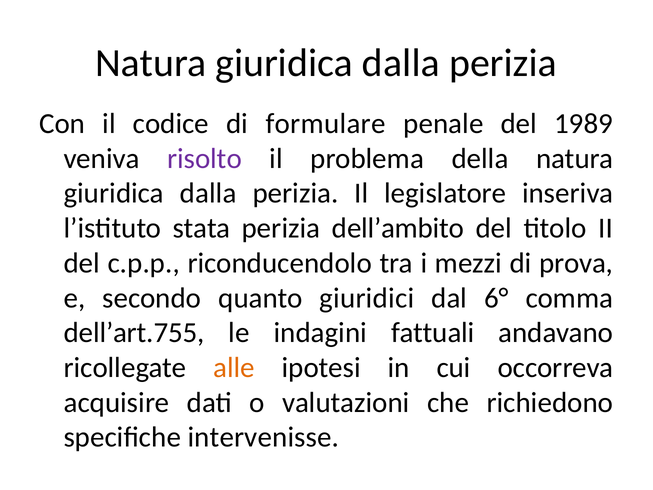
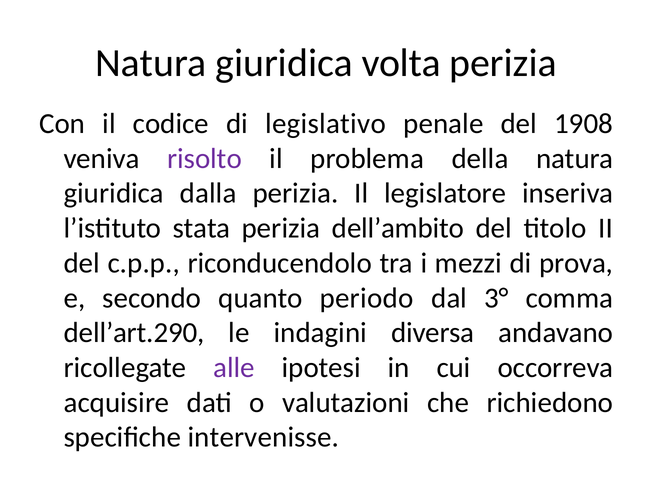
dalla at (401, 63): dalla -> volta
formulare: formulare -> legislativo
1989: 1989 -> 1908
giuridici: giuridici -> periodo
6°: 6° -> 3°
dell’art.755: dell’art.755 -> dell’art.290
fattuali: fattuali -> diversa
alle colour: orange -> purple
